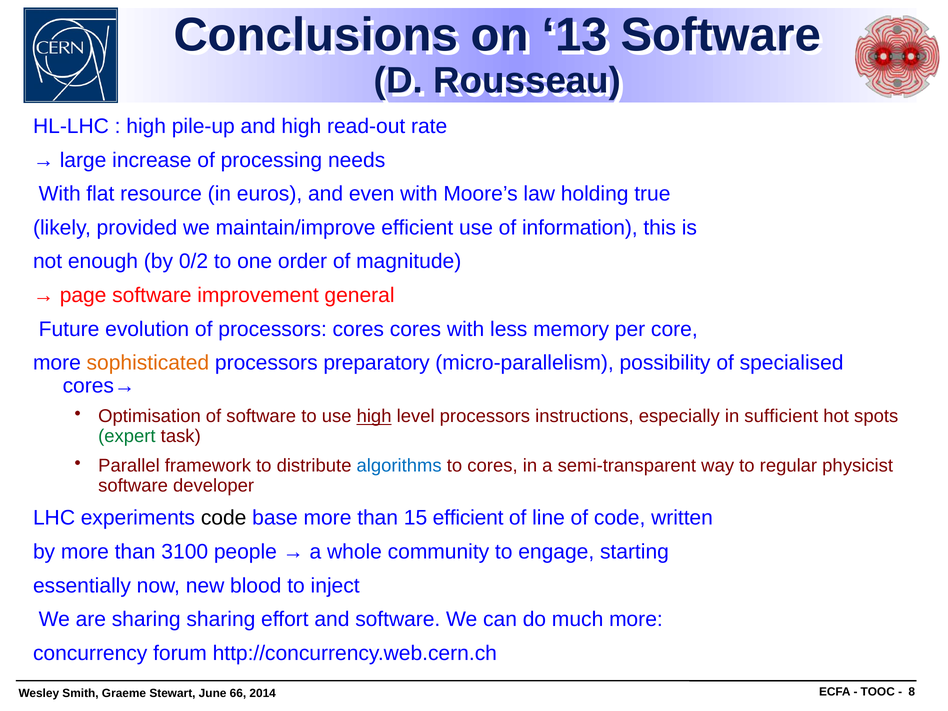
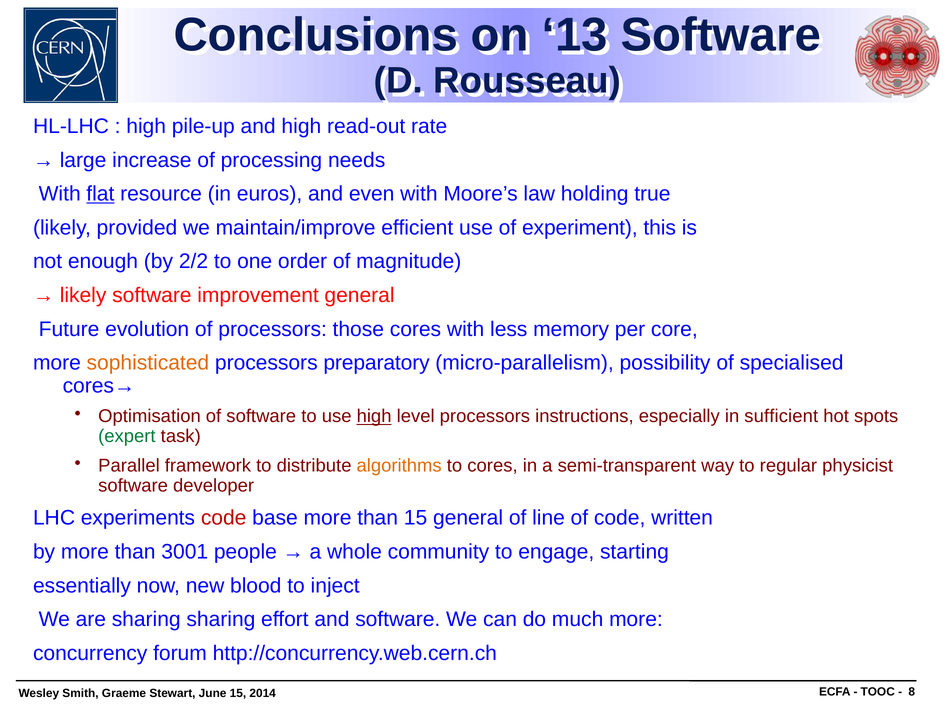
flat underline: none -> present
information: information -> experiment
0/2: 0/2 -> 2/2
page at (83, 295): page -> likely
processors cores: cores -> those
algorithms colour: blue -> orange
code at (224, 518) colour: black -> red
15 efficient: efficient -> general
3100: 3100 -> 3001
66 at (238, 693): 66 -> 15
